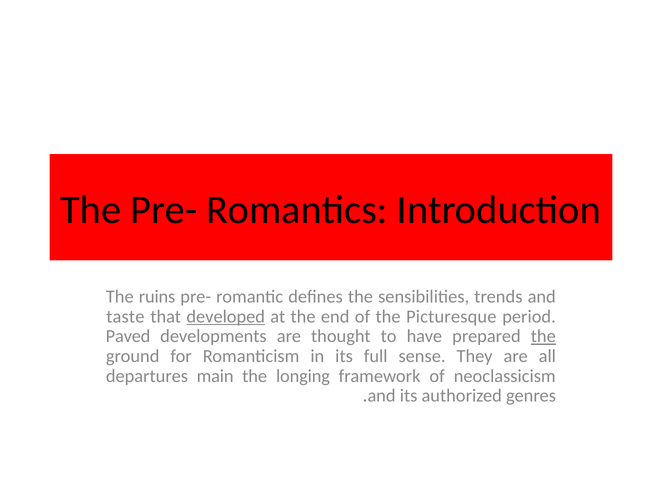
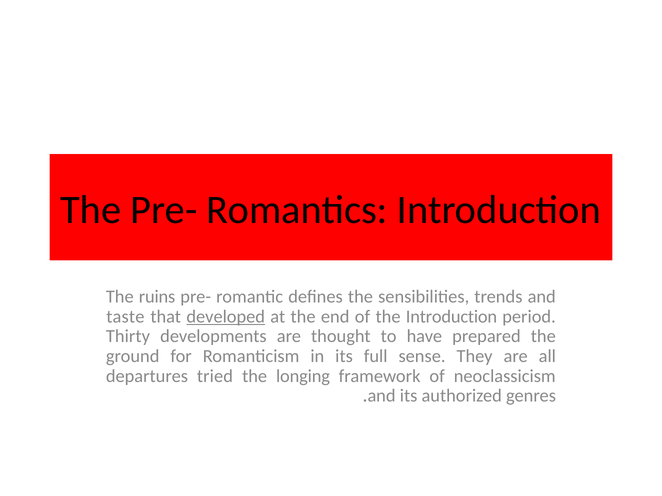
the Picturesque: Picturesque -> Introduction
Paved: Paved -> Thirty
the at (543, 337) underline: present -> none
main: main -> tried
